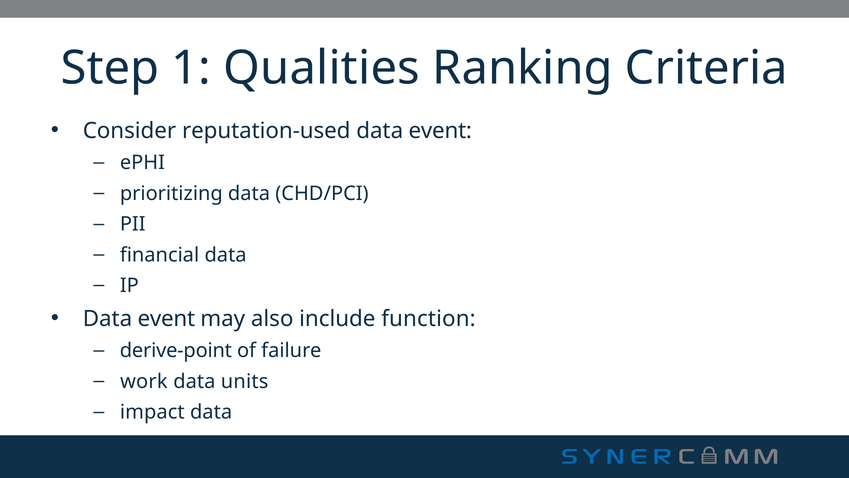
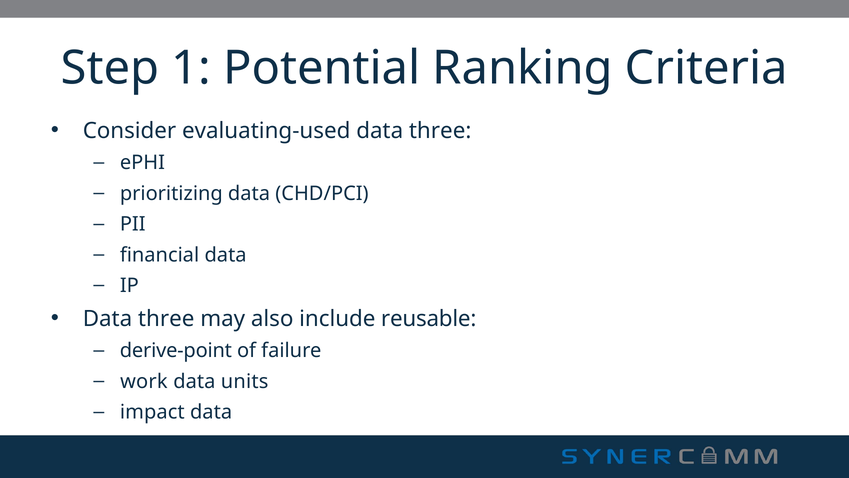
Qualities: Qualities -> Potential
reputation-used: reputation-used -> evaluating-used
event at (440, 131): event -> three
event at (166, 319): event -> three
function: function -> reusable
